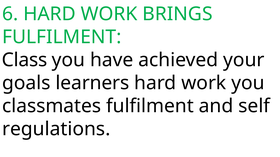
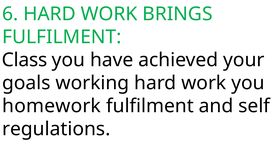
learners: learners -> working
classmates: classmates -> homework
